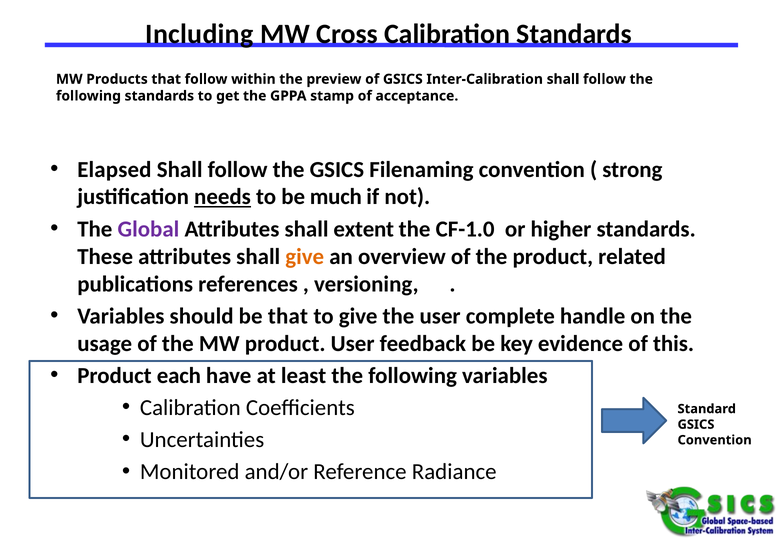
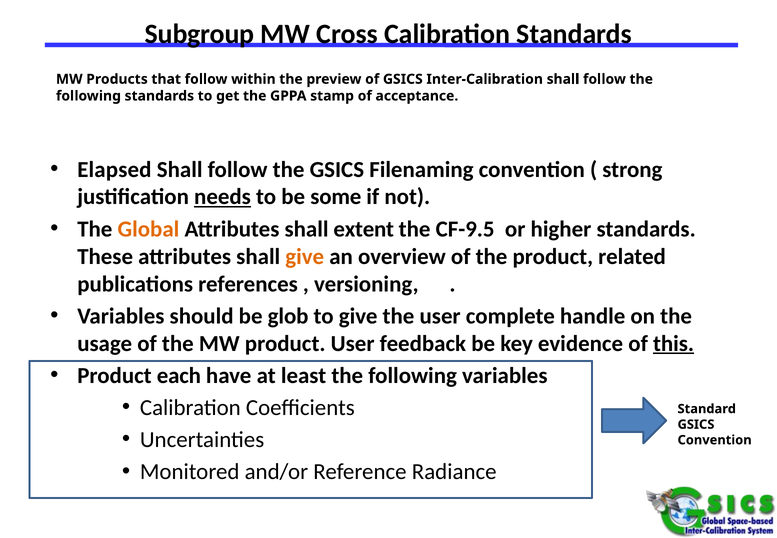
Including: Including -> Subgroup
much: much -> some
Global colour: purple -> orange
CF-1.0: CF-1.0 -> CF-9.5
be that: that -> glob
this underline: none -> present
